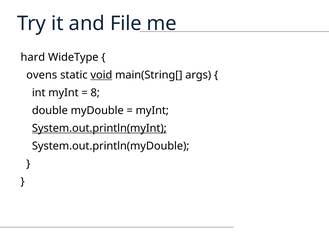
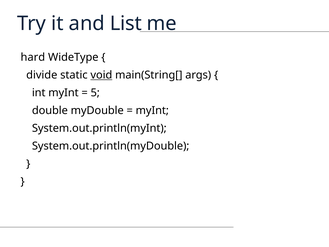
File: File -> List
ovens: ovens -> divide
8: 8 -> 5
System.out.println(myInt underline: present -> none
